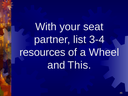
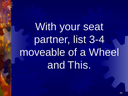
resources: resources -> moveable
